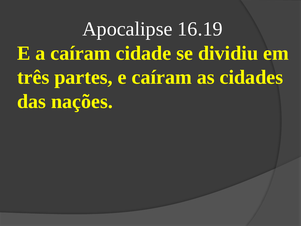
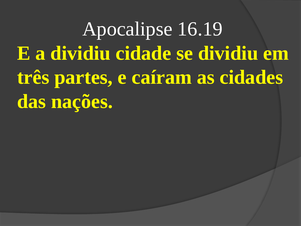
a caíram: caíram -> dividiu
